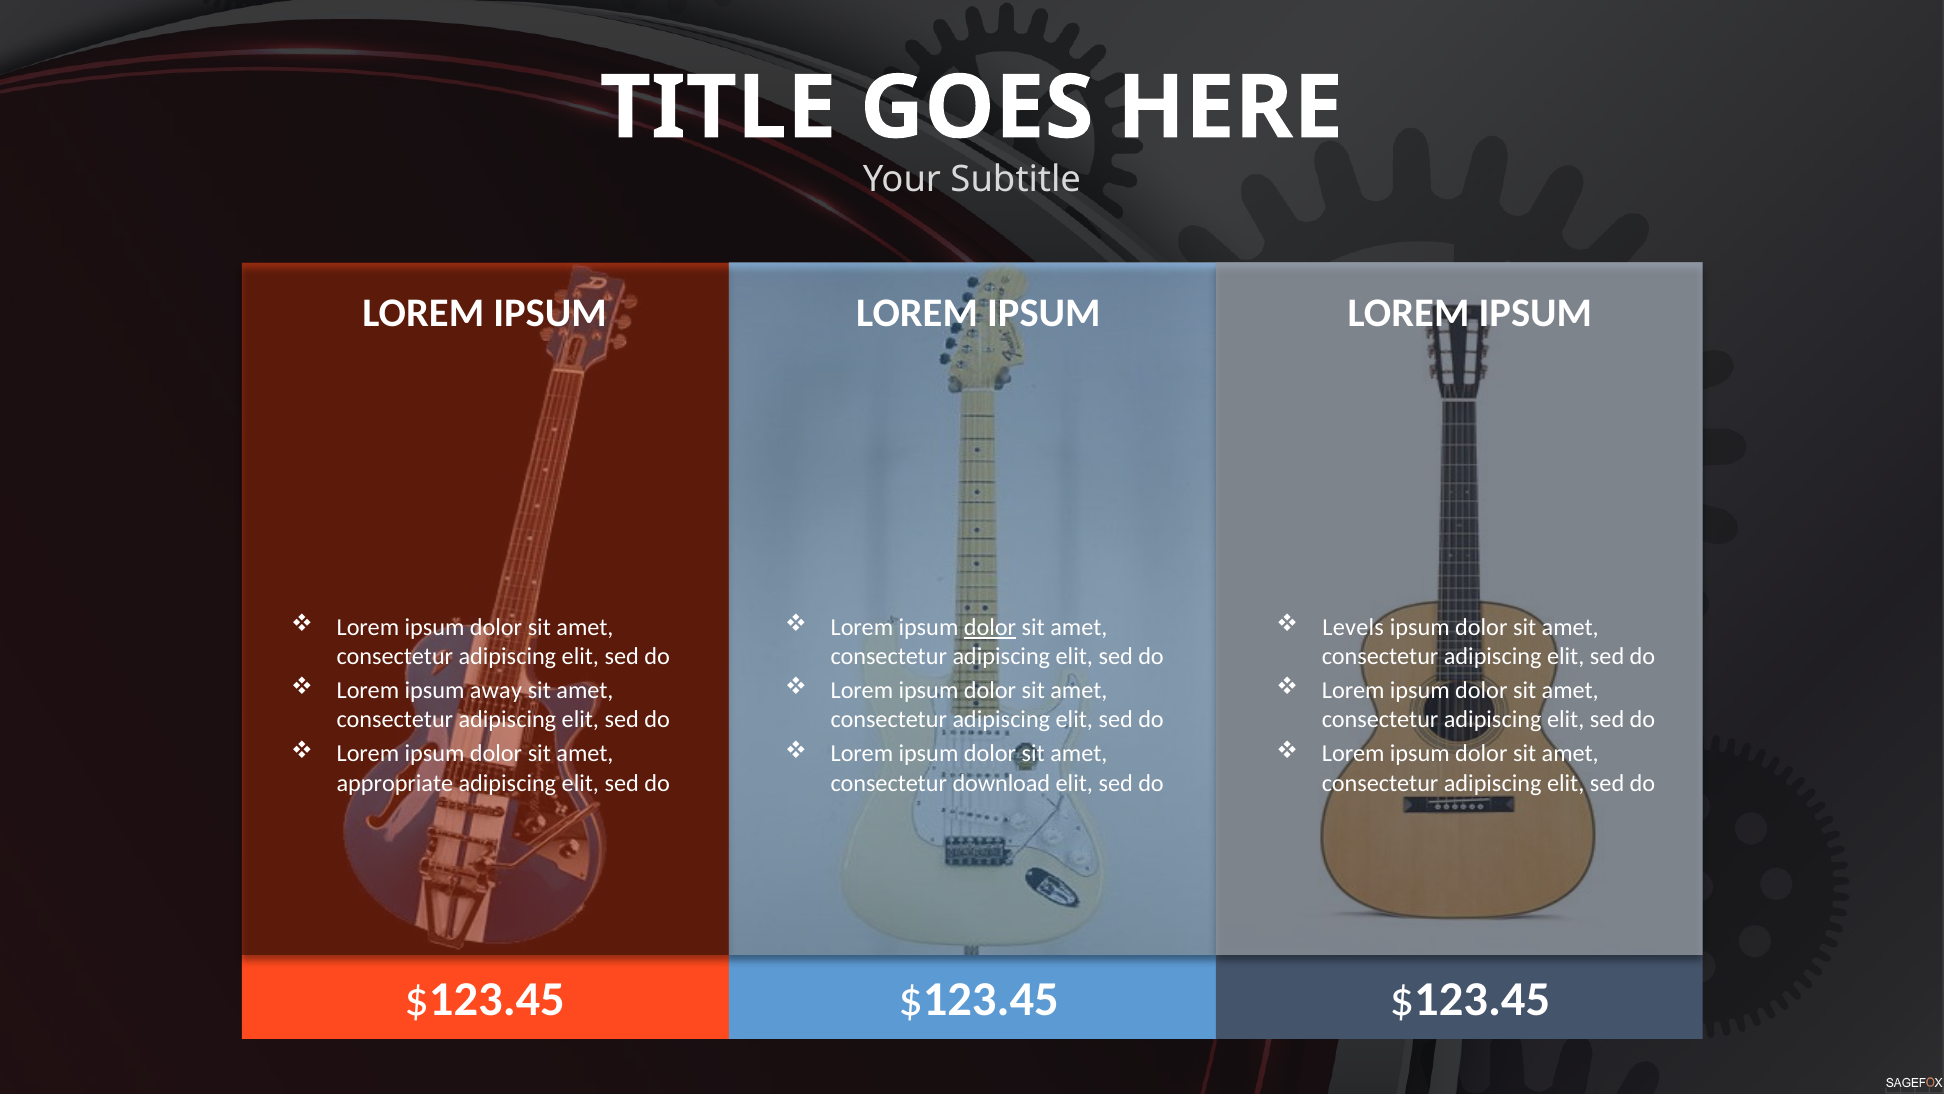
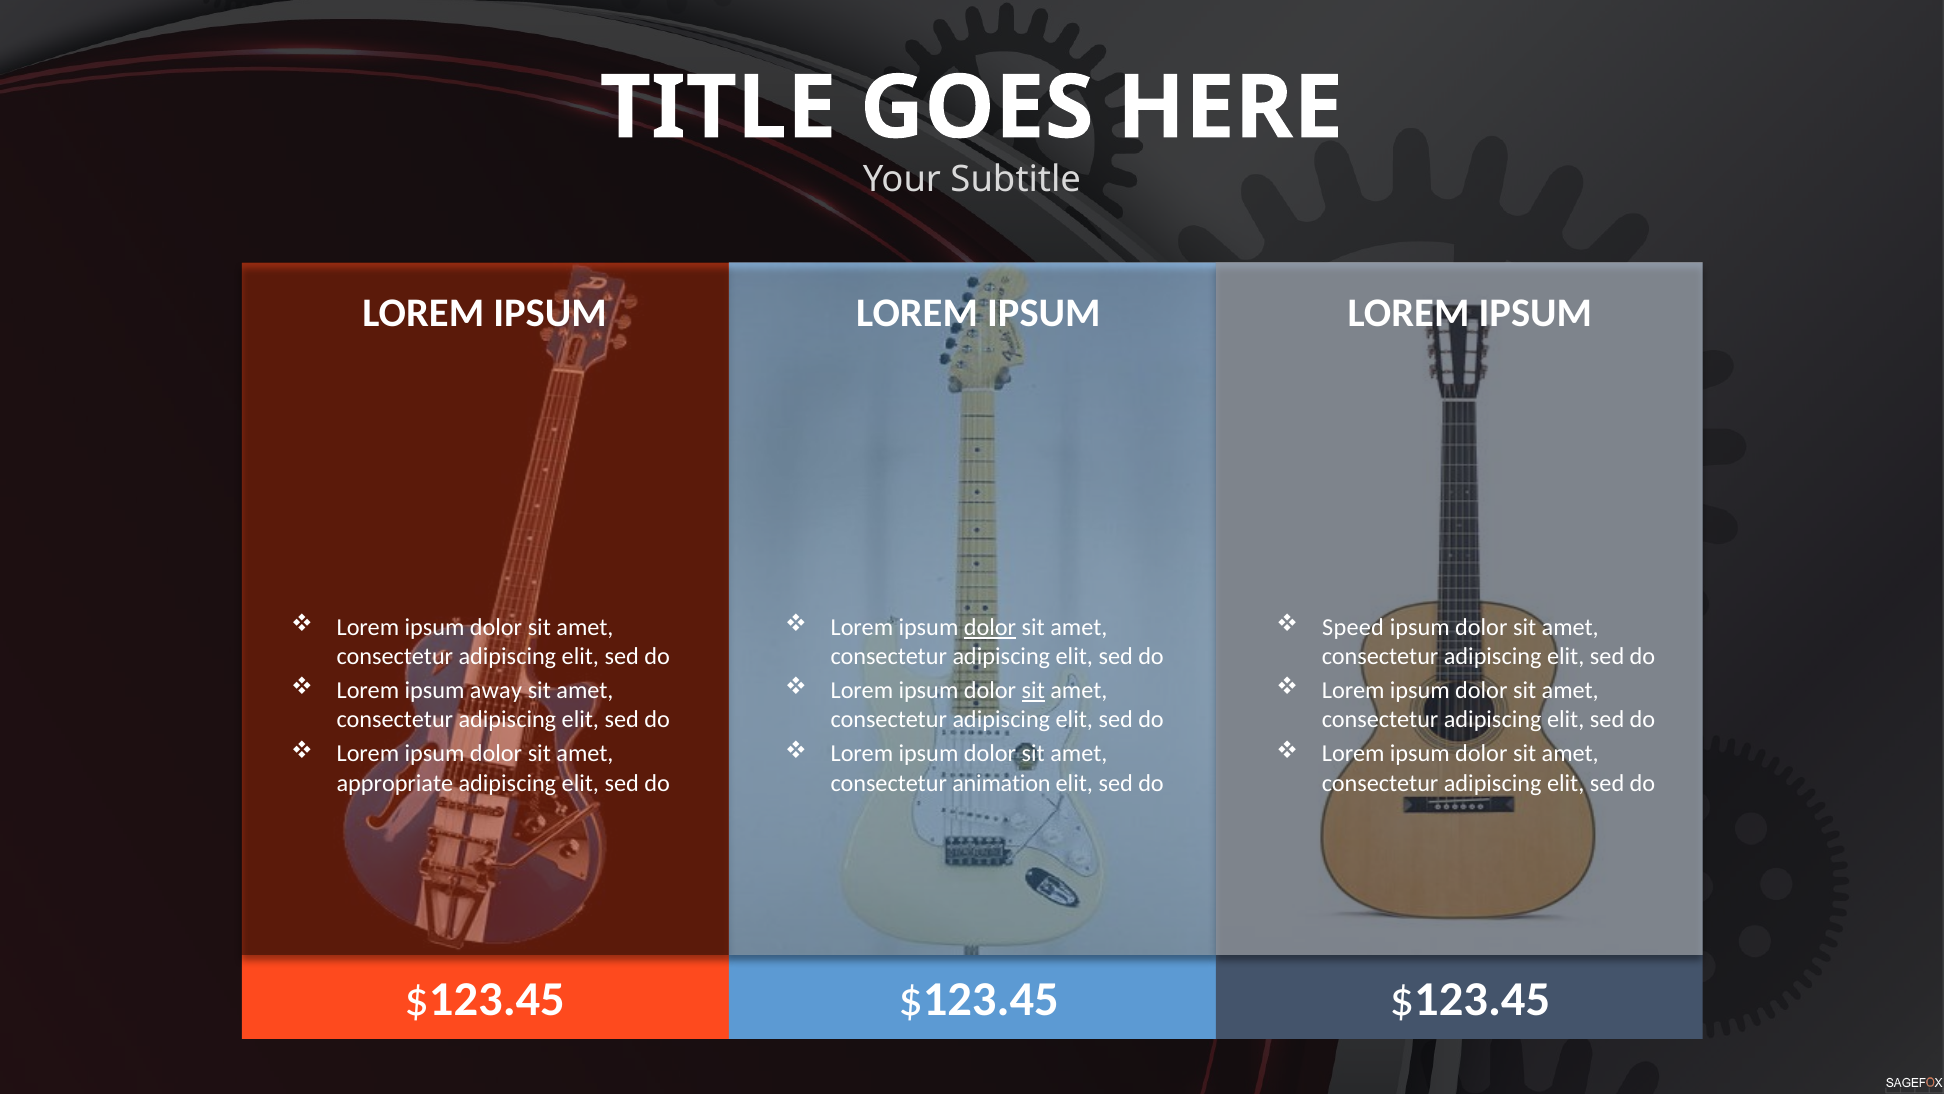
Levels: Levels -> Speed
sit at (1033, 690) underline: none -> present
download: download -> animation
